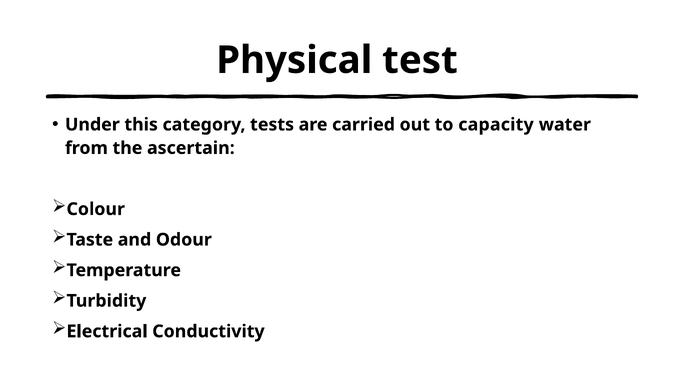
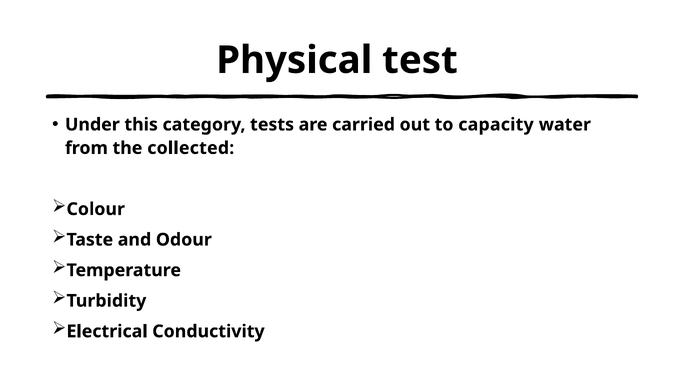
ascertain: ascertain -> collected
